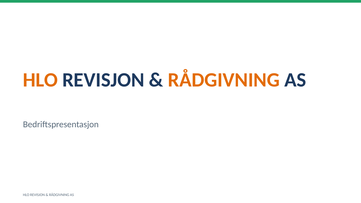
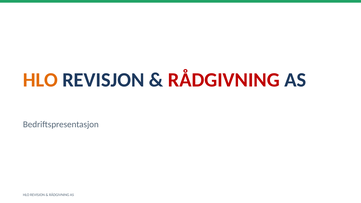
RÅDGIVNING at (224, 80) colour: orange -> red
